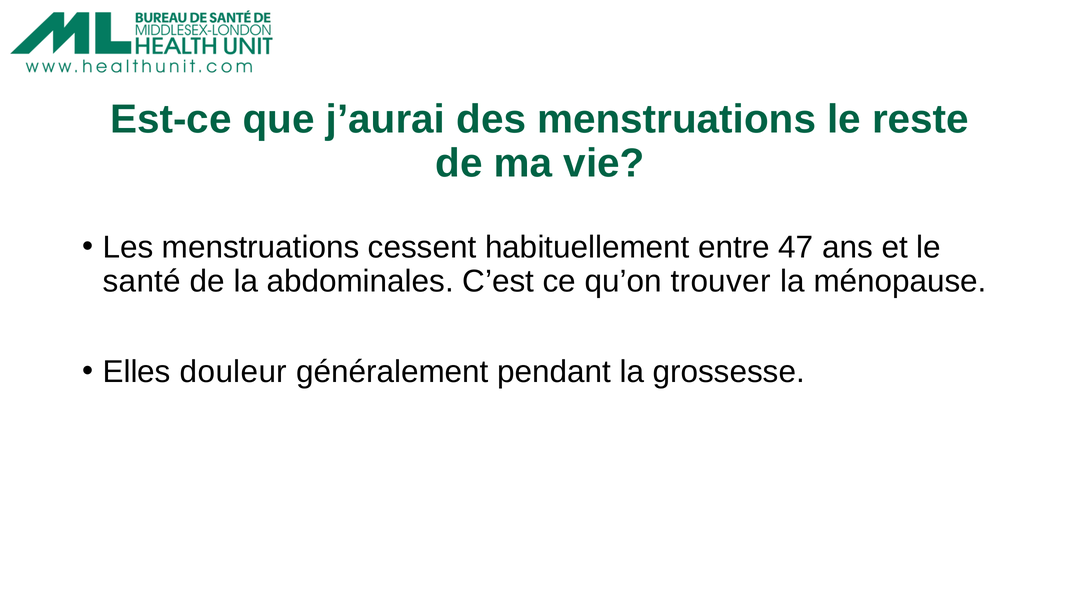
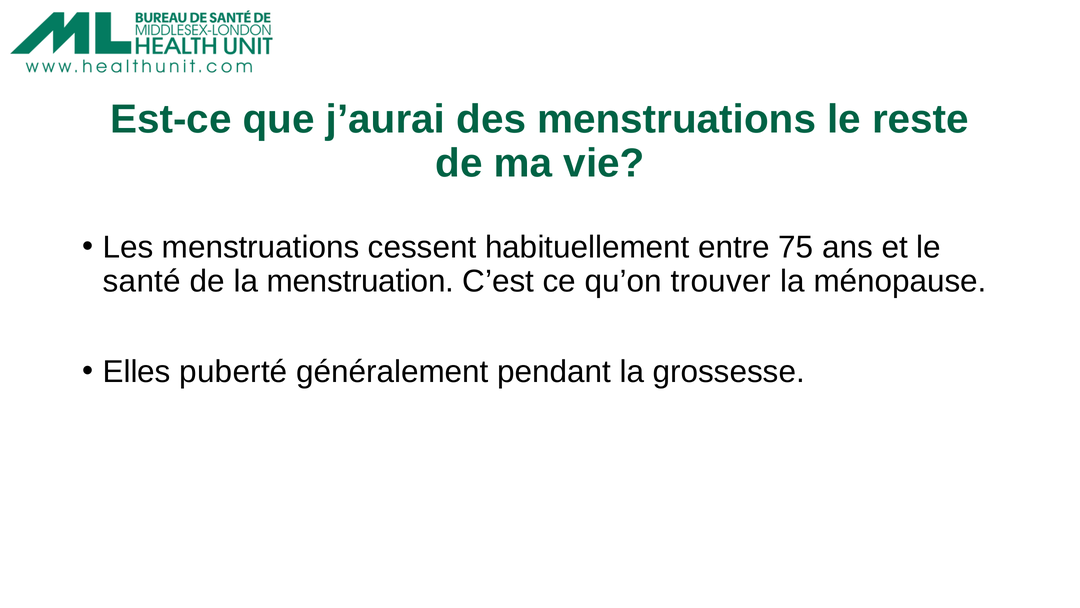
47: 47 -> 75
abdominales: abdominales -> menstruation
douleur: douleur -> puberté
